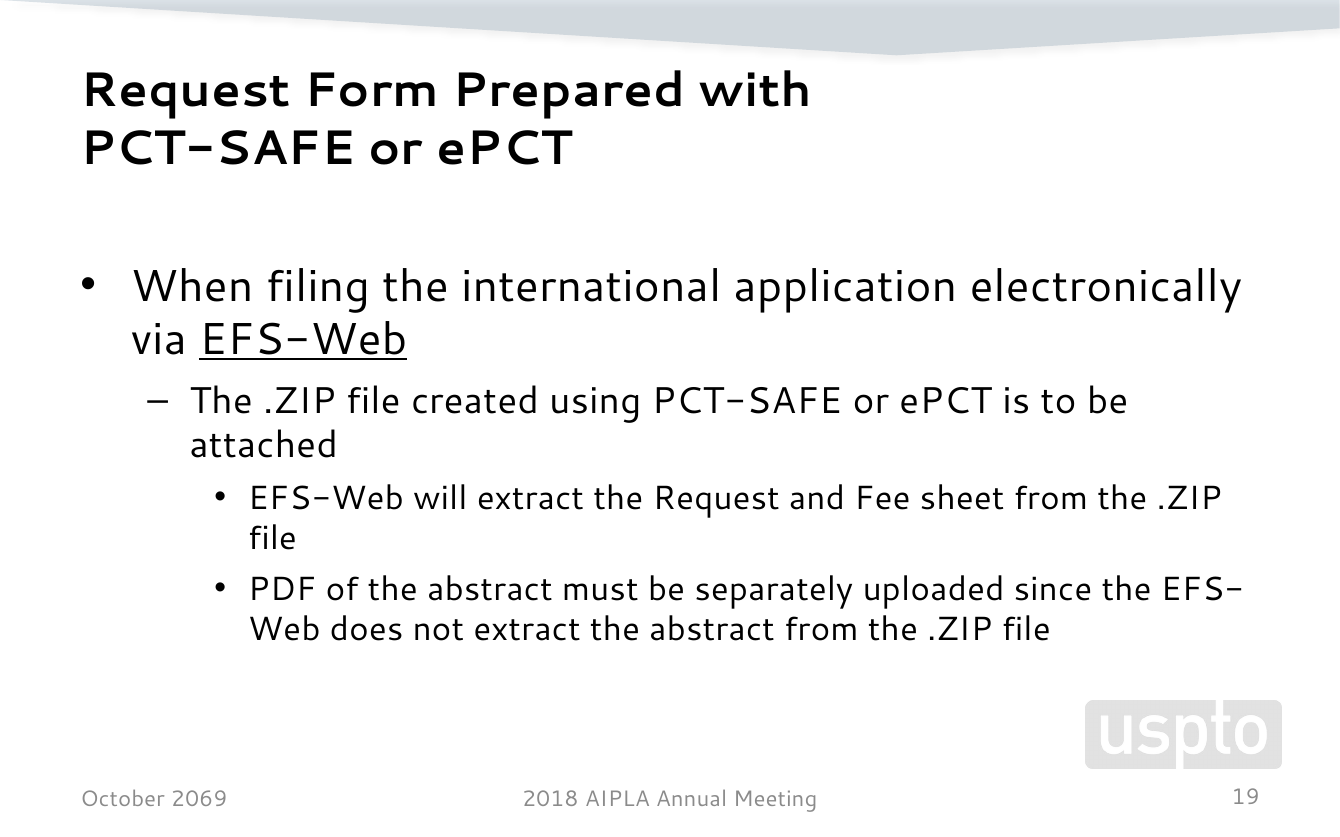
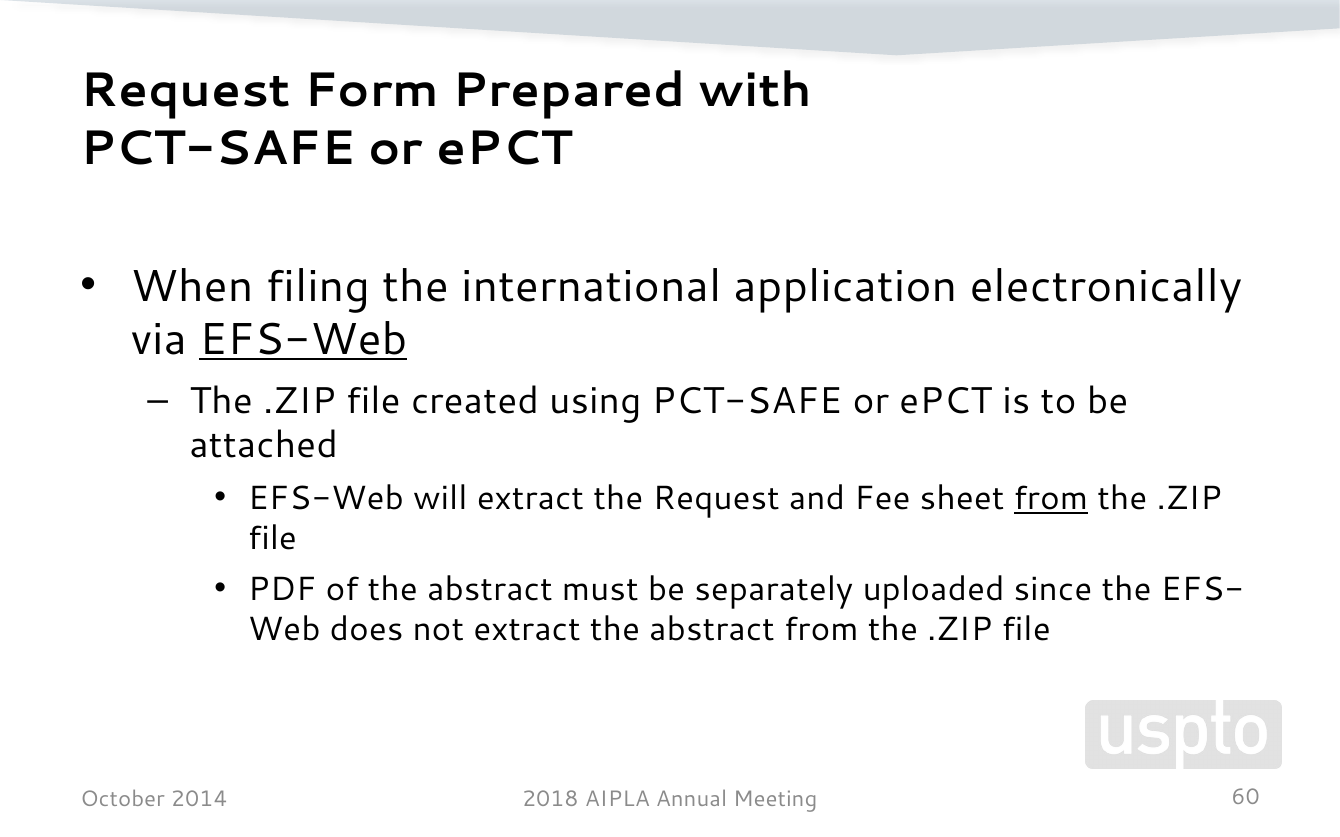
from at (1051, 499) underline: none -> present
2069: 2069 -> 2014
19: 19 -> 60
